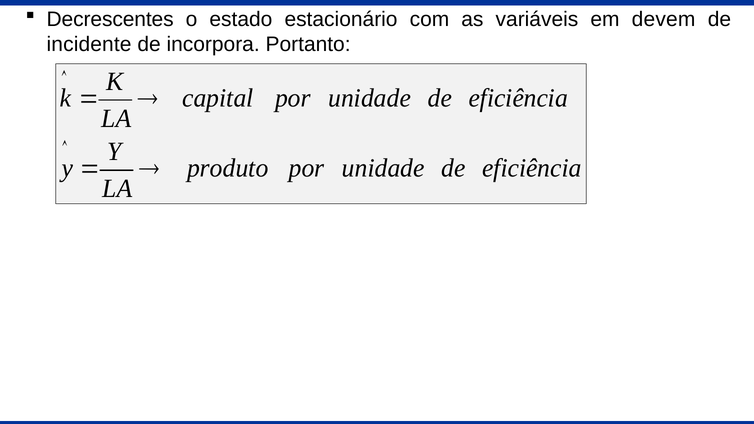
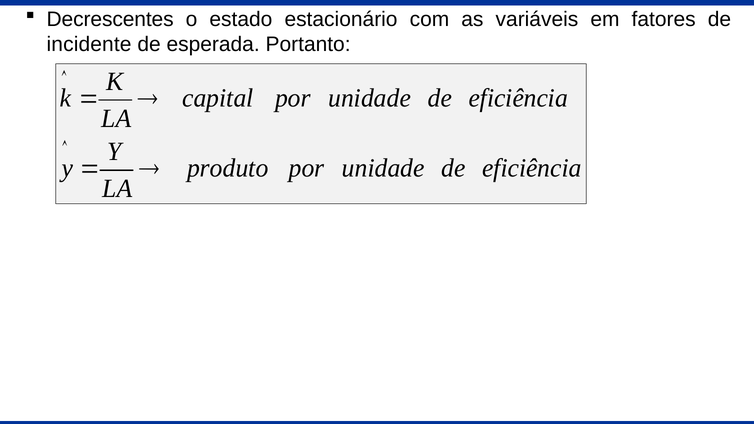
devem: devem -> fatores
incorpora: incorpora -> esperada
